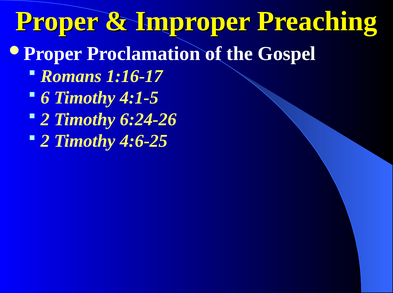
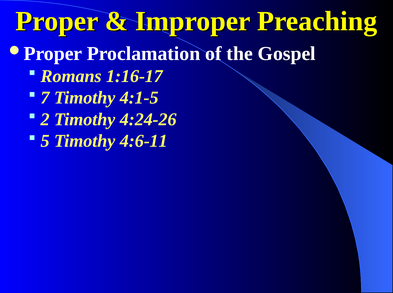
6: 6 -> 7
6:24-26: 6:24-26 -> 4:24-26
2 at (45, 141): 2 -> 5
4:6-25: 4:6-25 -> 4:6-11
